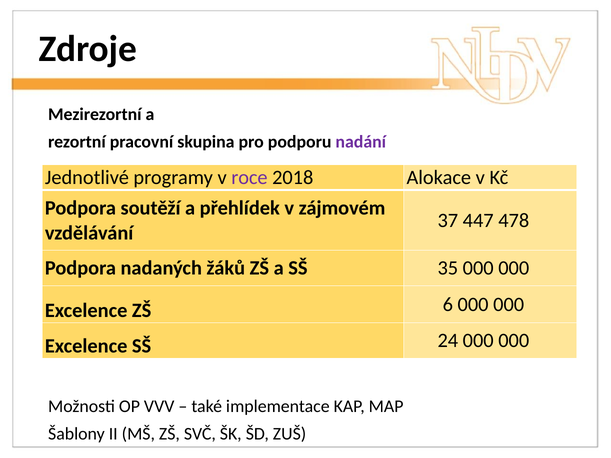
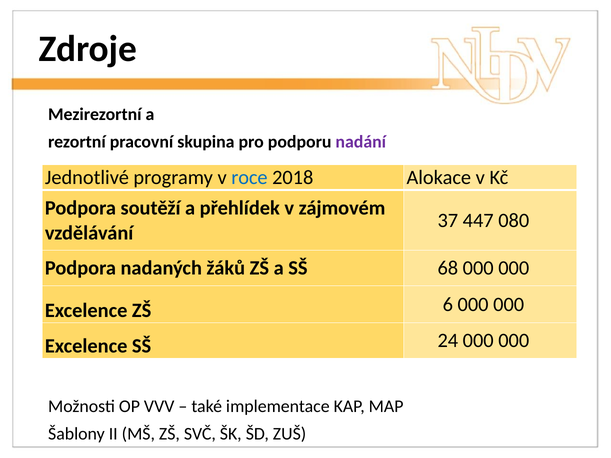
roce colour: purple -> blue
478: 478 -> 080
35: 35 -> 68
